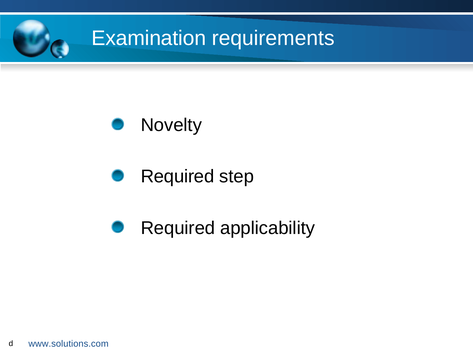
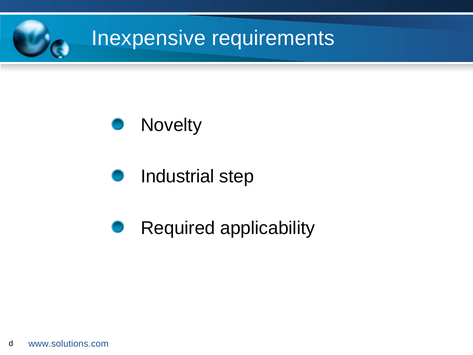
Examination: Examination -> Inexpensive
Required at (178, 176): Required -> Industrial
